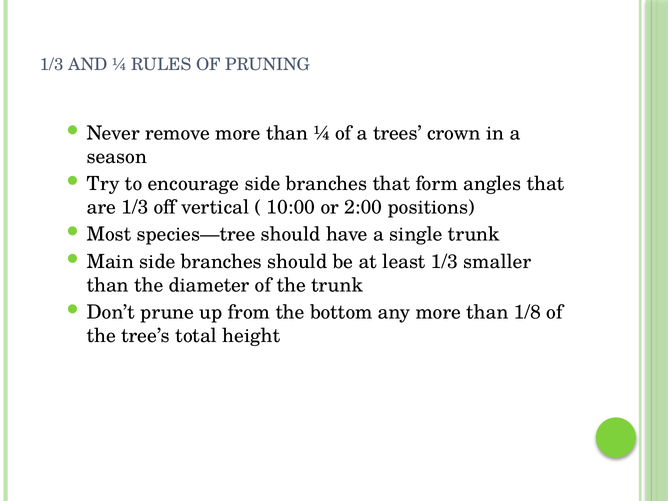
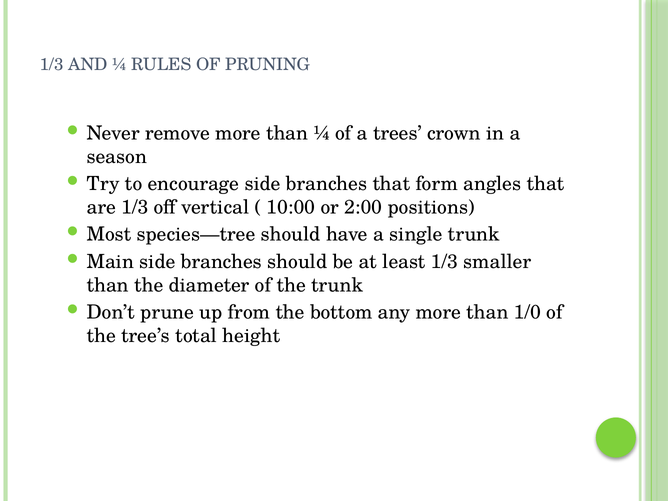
1/8: 1/8 -> 1/0
